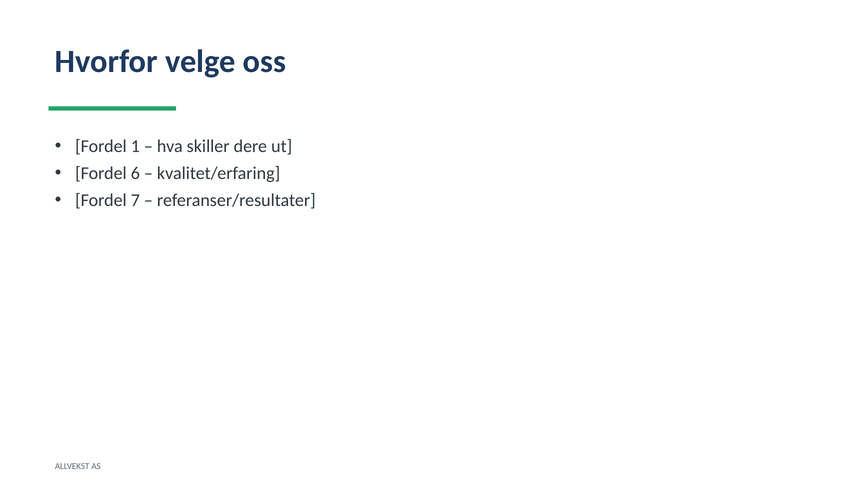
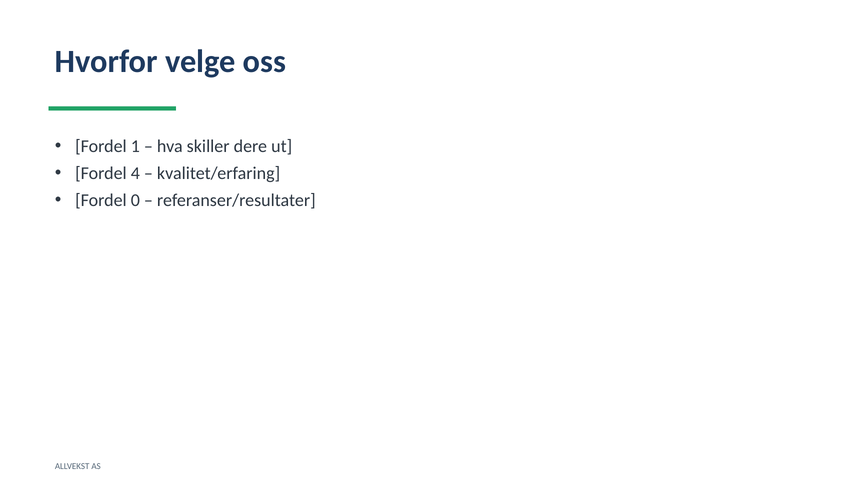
6: 6 -> 4
7: 7 -> 0
